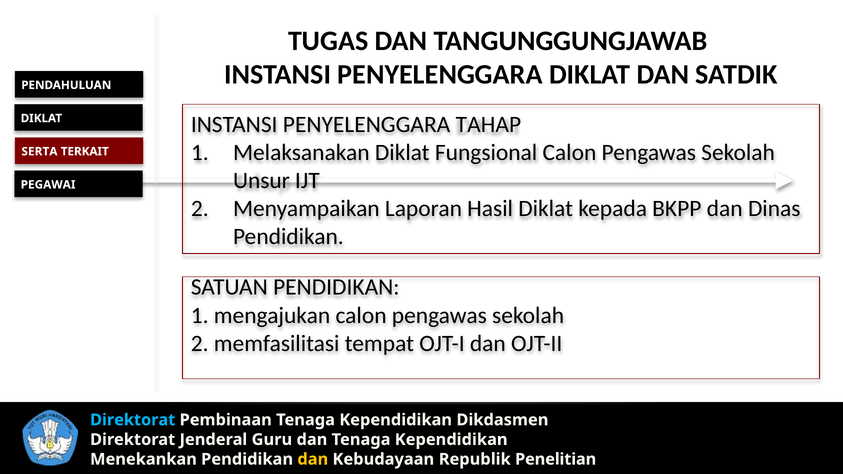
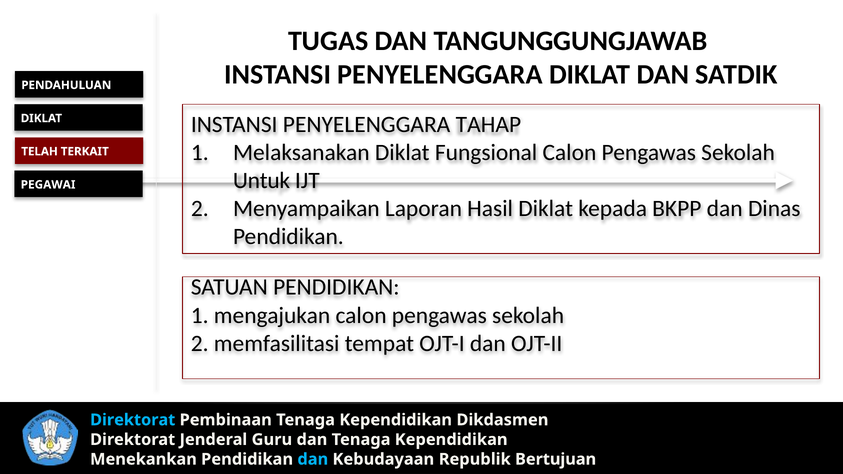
SERTA: SERTA -> TELAH
Unsur: Unsur -> Untuk
dan at (313, 459) colour: yellow -> light blue
Penelitian: Penelitian -> Bertujuan
